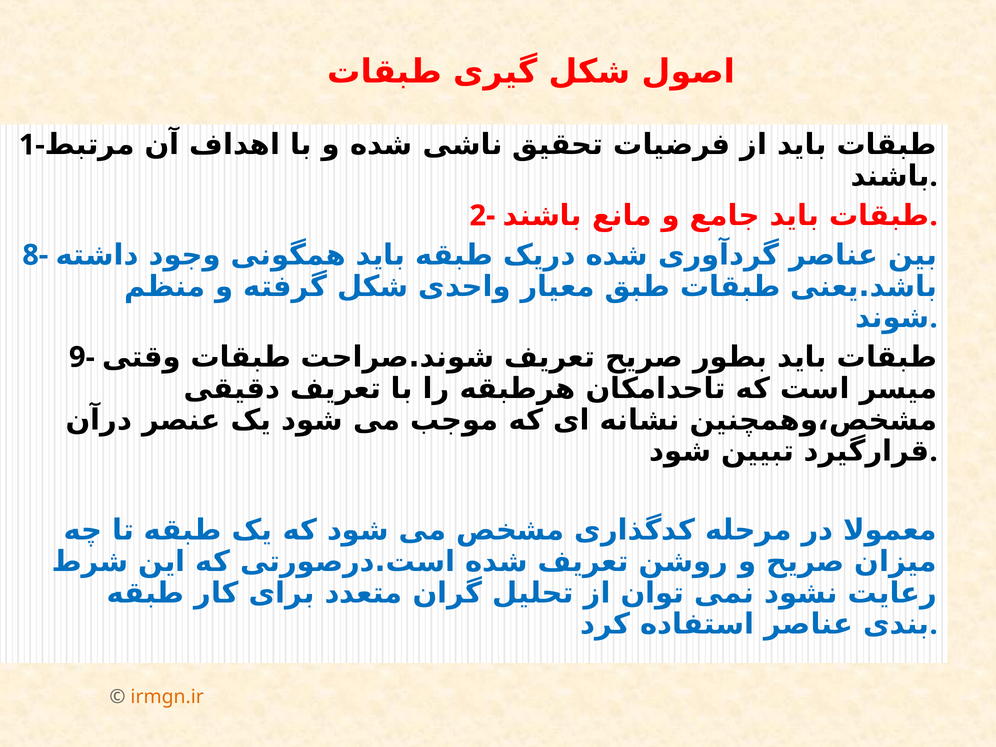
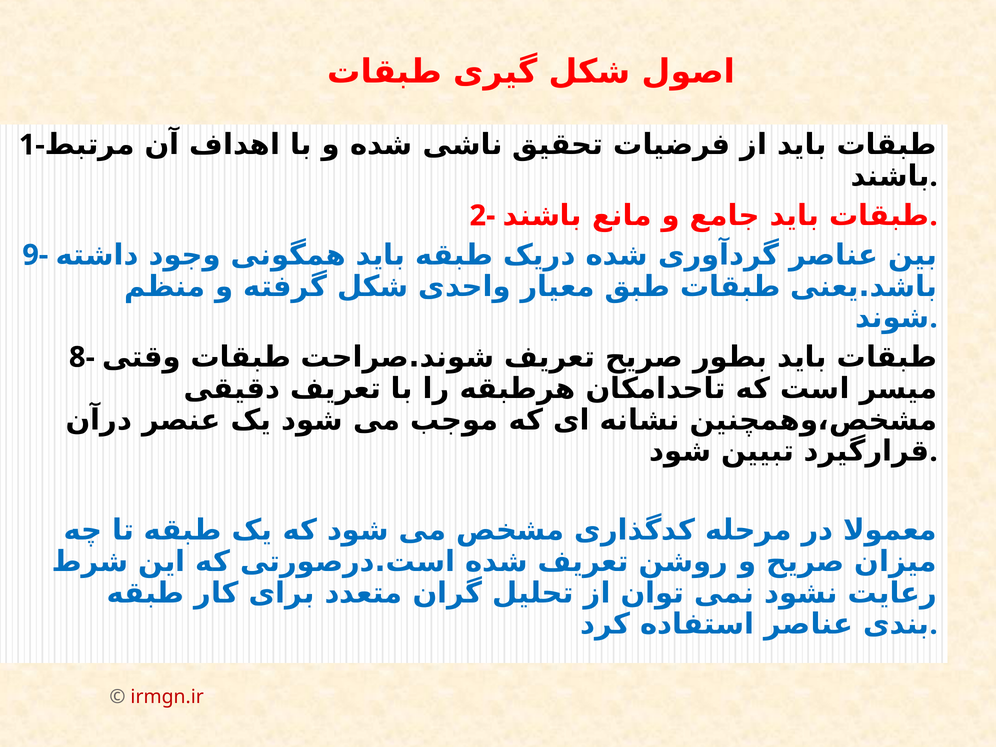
8-: 8- -> 9-
9-: 9- -> 8-
irmgn.ir colour: orange -> red
